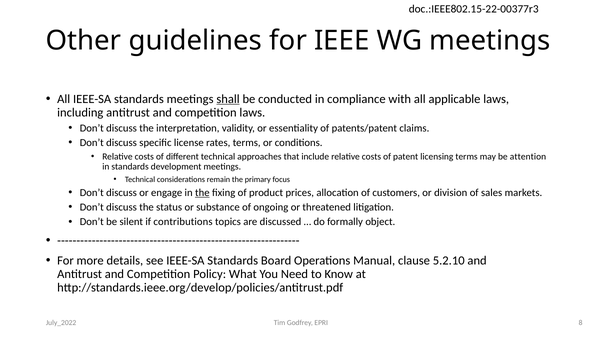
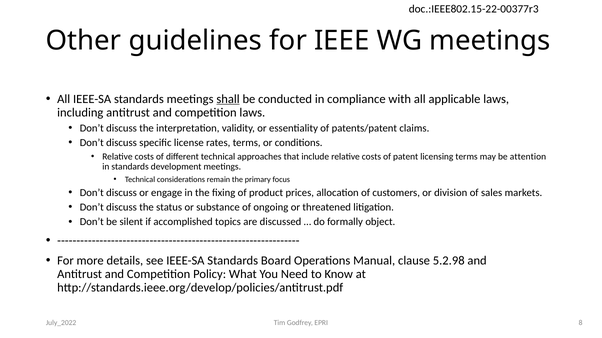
the at (202, 193) underline: present -> none
contributions: contributions -> accomplished
5.2.10: 5.2.10 -> 5.2.98
